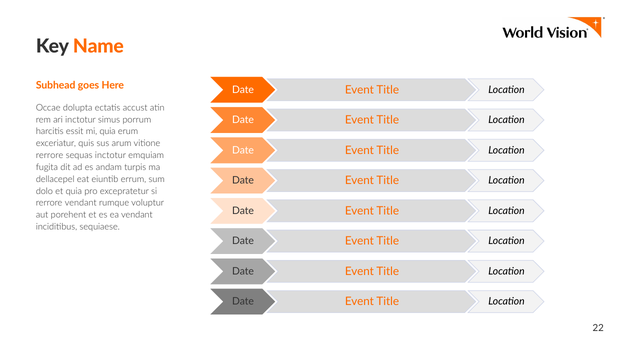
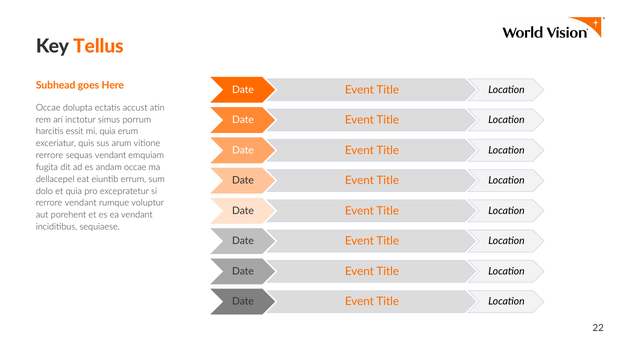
Name: Name -> Tellus
sequas inctotur: inctotur -> vendant
andam turpis: turpis -> occae
